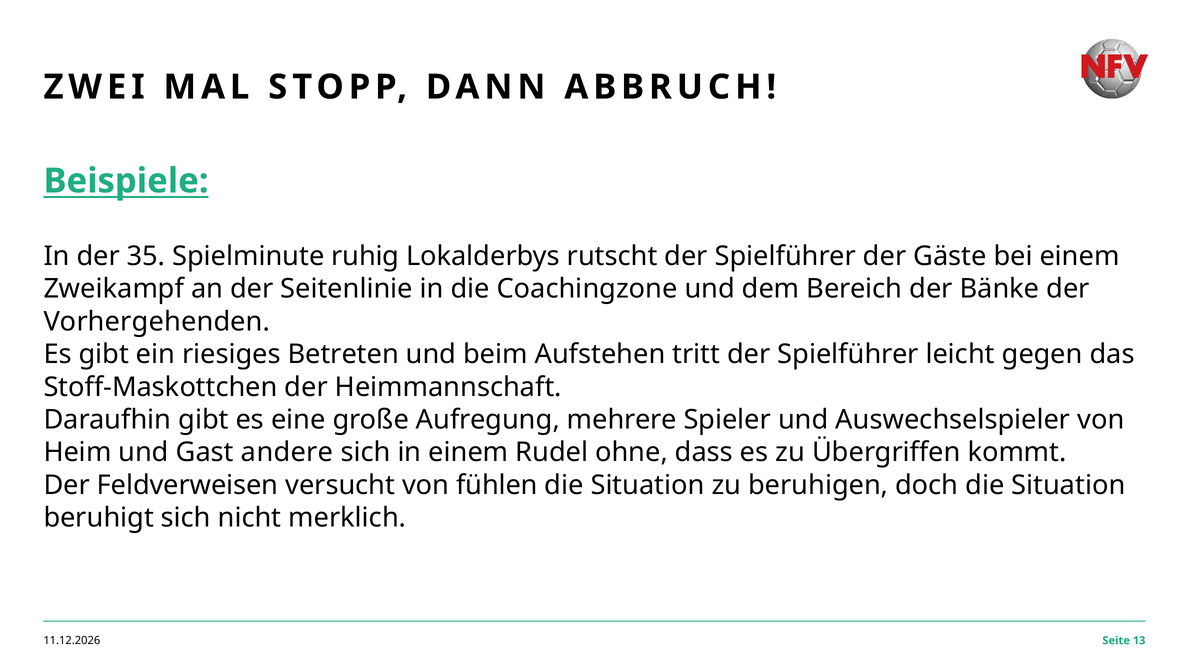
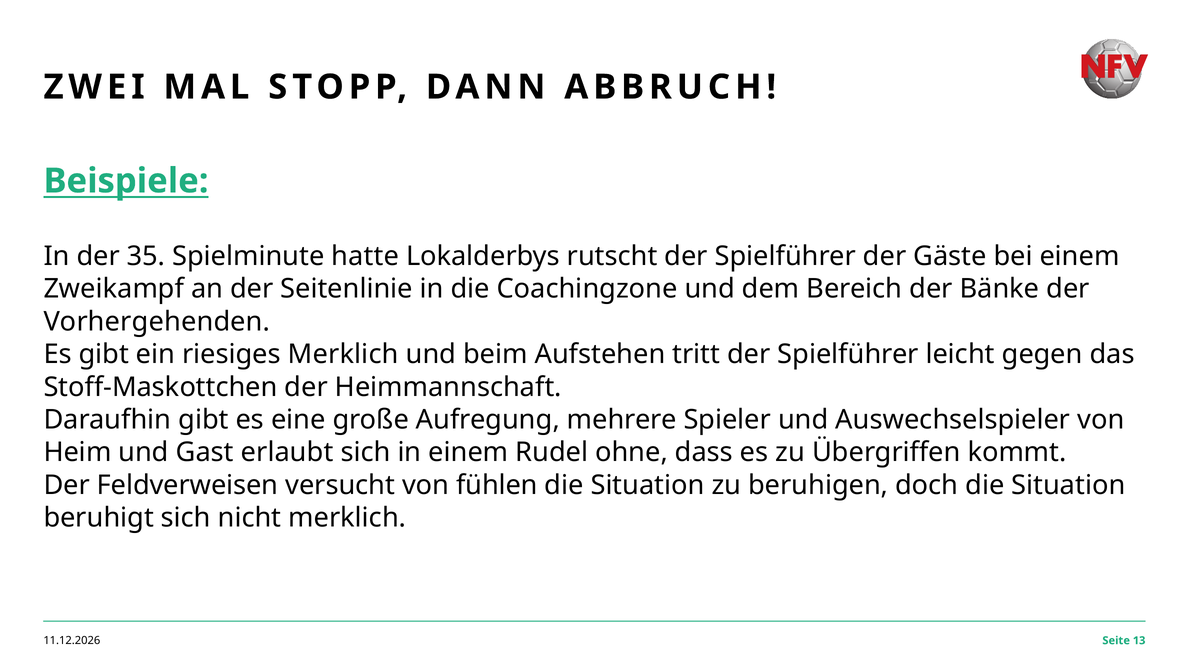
ruhig: ruhig -> hatte
riesiges Betreten: Betreten -> Merklich
andere: andere -> erlaubt
